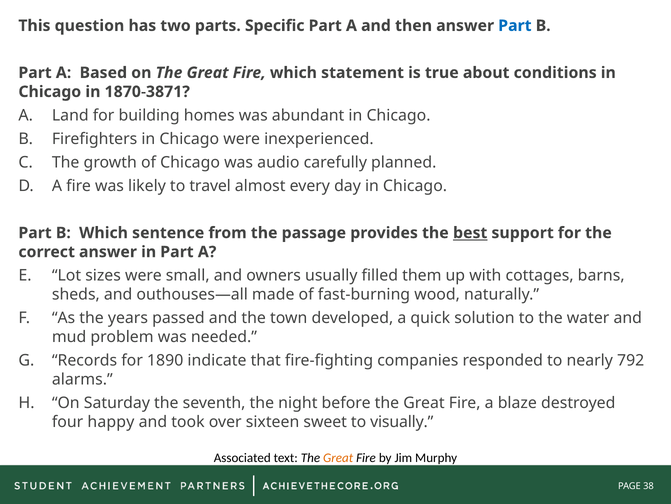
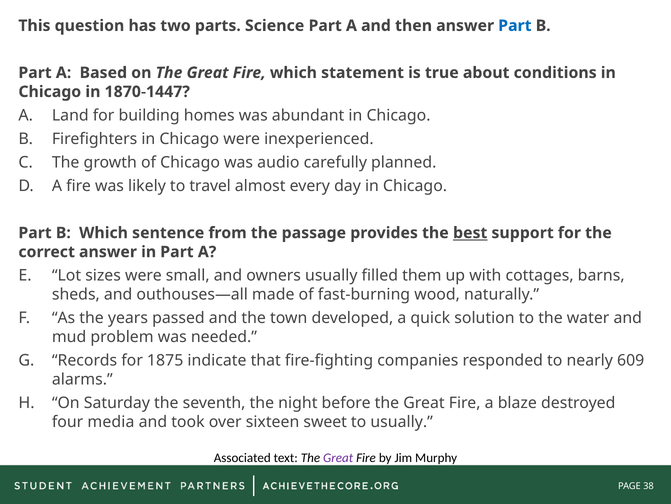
Specific: Specific -> Science
1870-3871: 1870-3871 -> 1870-1447
1890: 1890 -> 1875
792: 792 -> 609
happy: happy -> media
to visually: visually -> usually
Great at (338, 457) colour: orange -> purple
